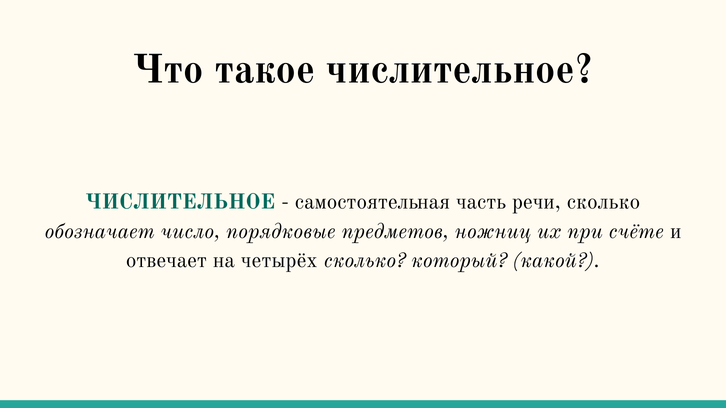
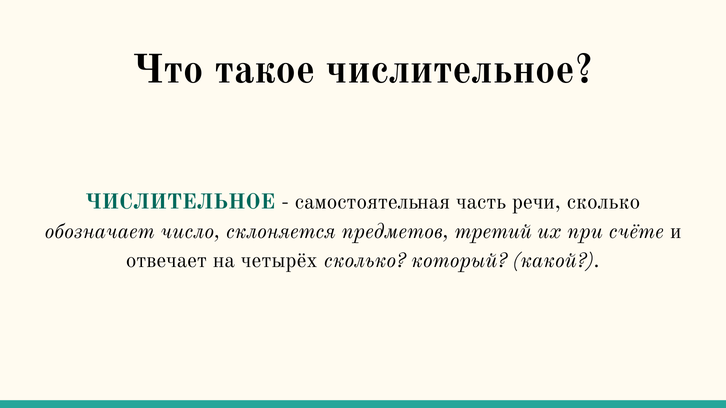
порядковые: порядковые -> склоняется
ножниц: ножниц -> третий
